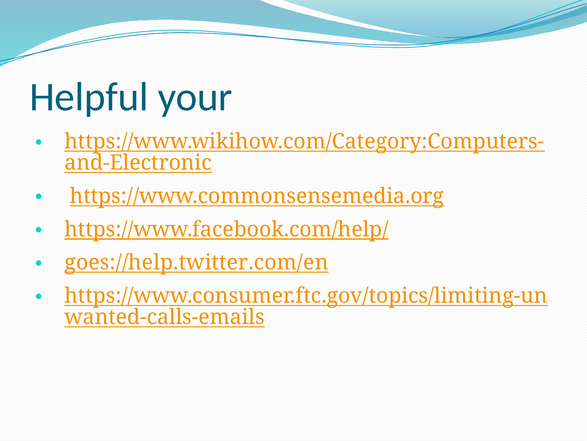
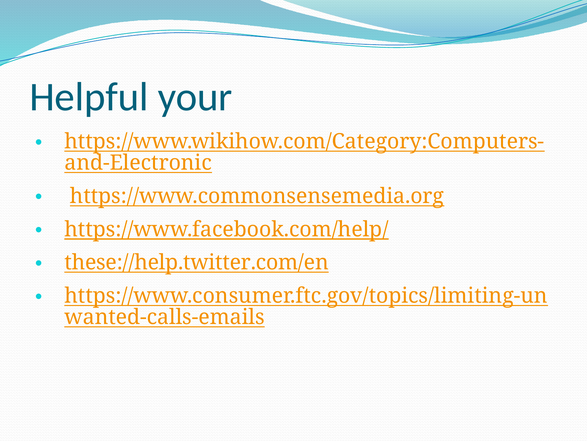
goes://help.twitter.com/en: goes://help.twitter.com/en -> these://help.twitter.com/en
